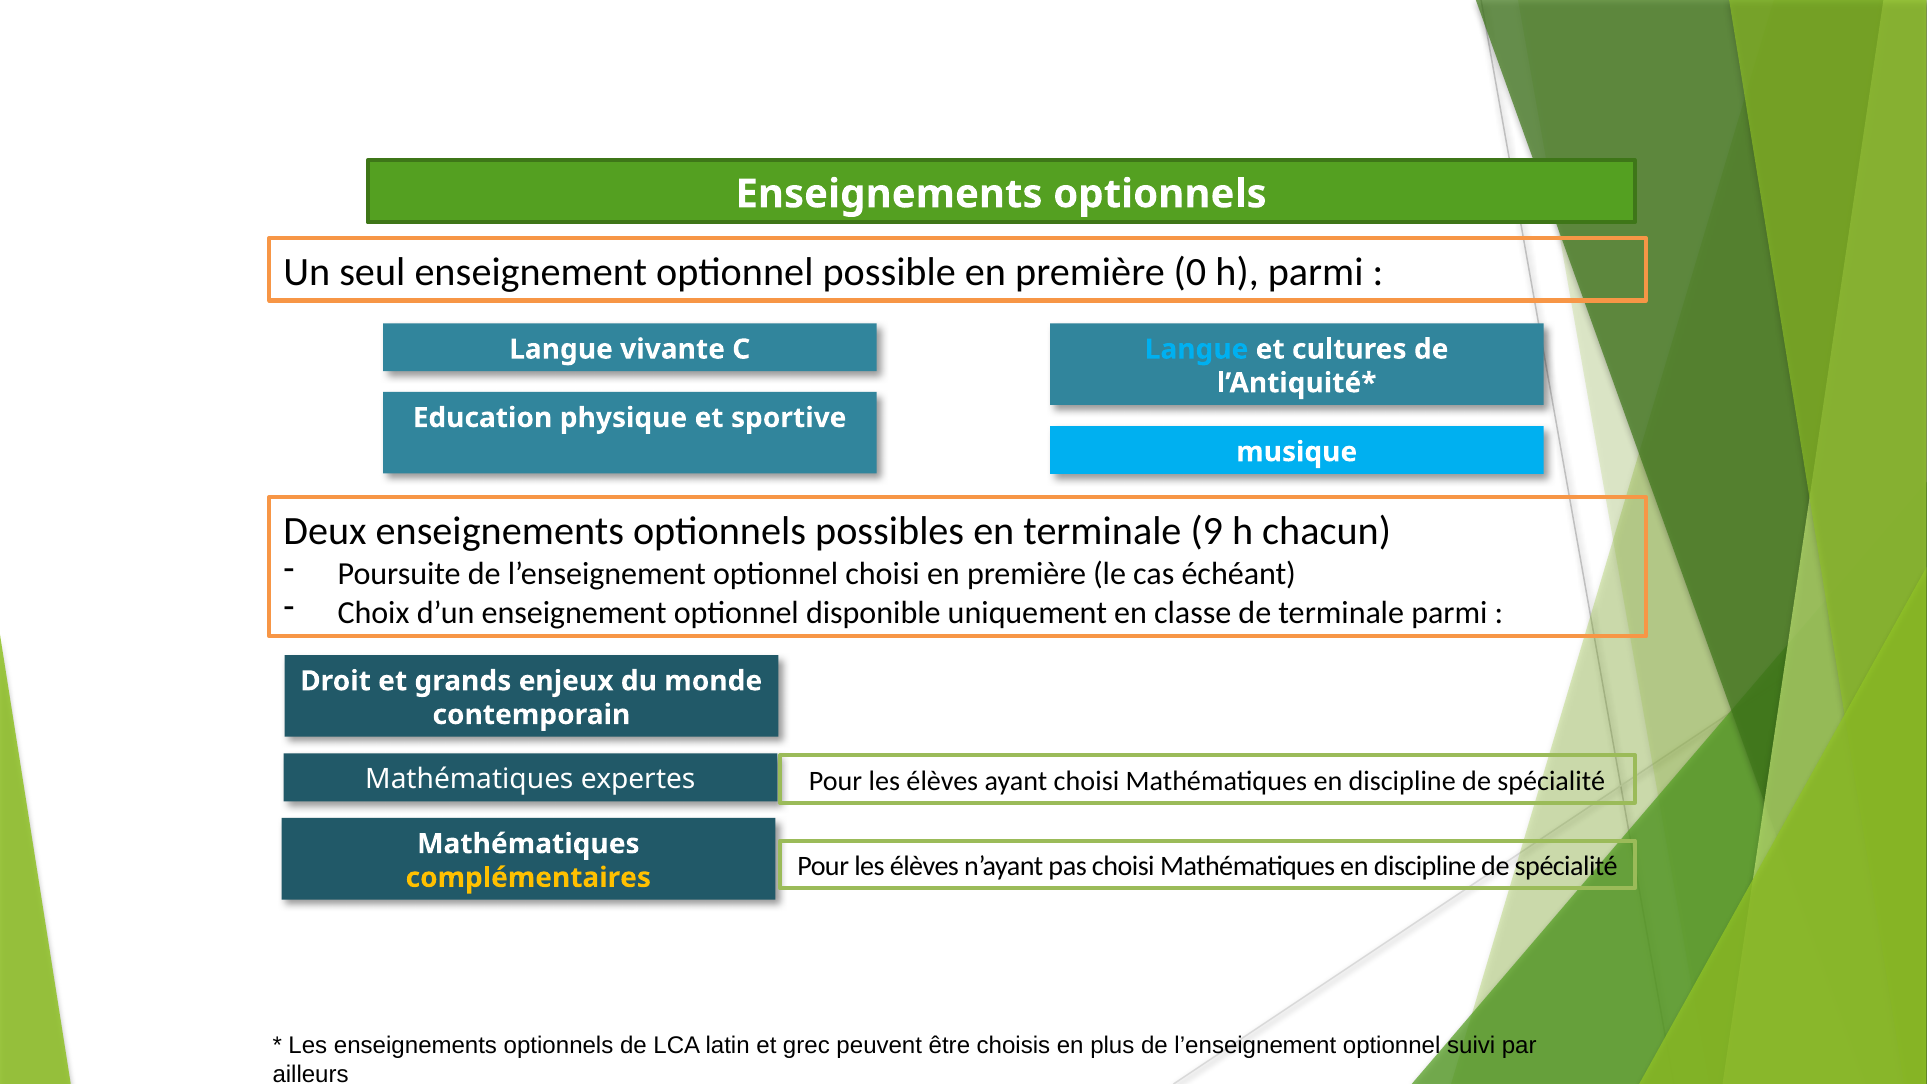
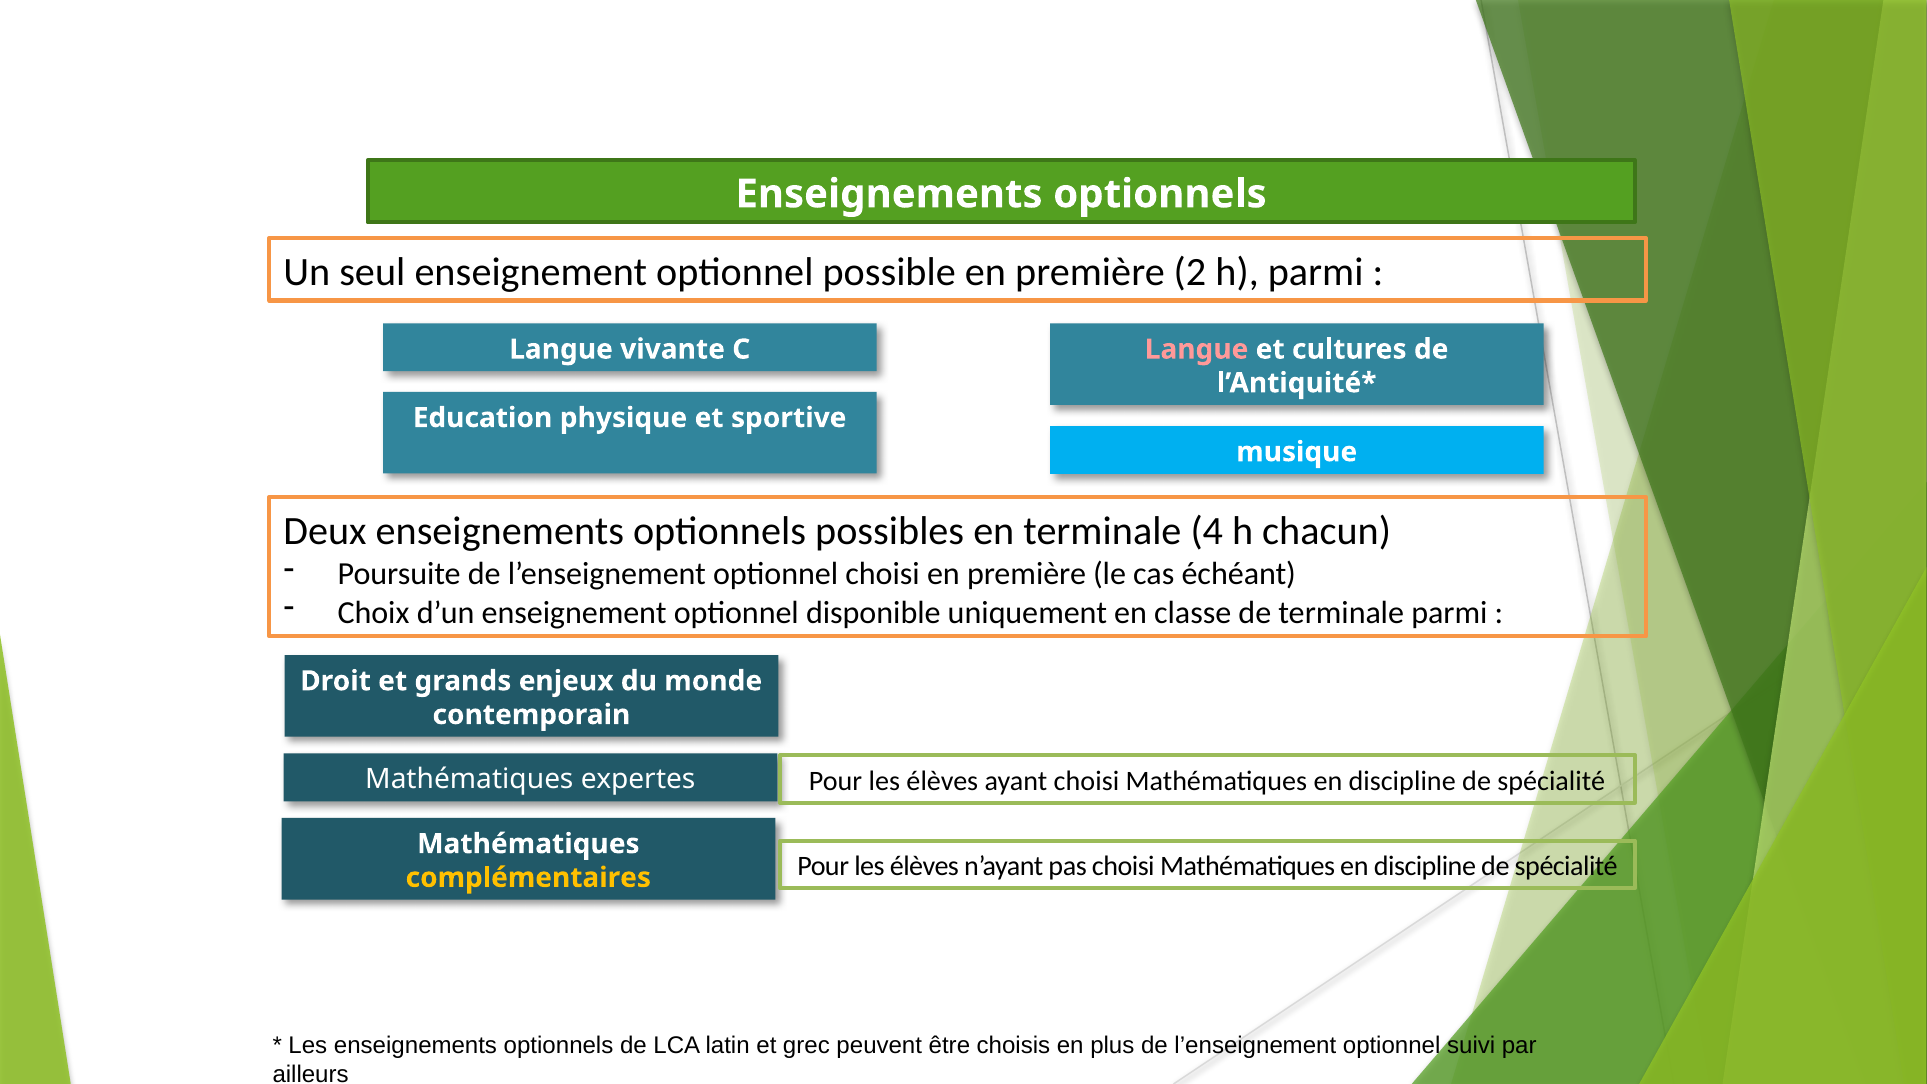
0: 0 -> 2
Langue at (1197, 349) colour: light blue -> pink
9: 9 -> 4
